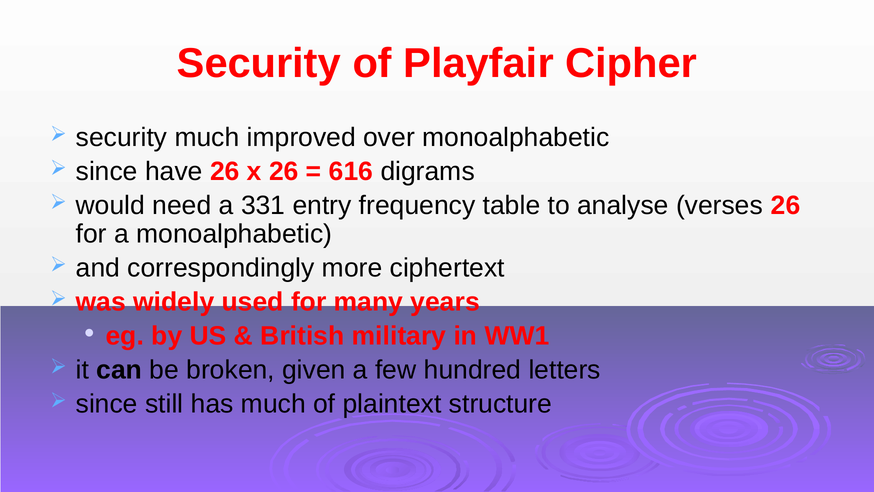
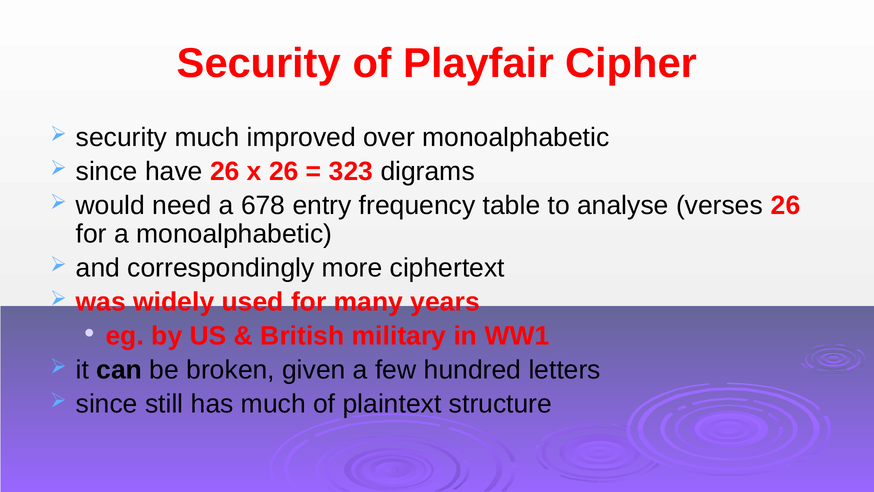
616: 616 -> 323
331: 331 -> 678
